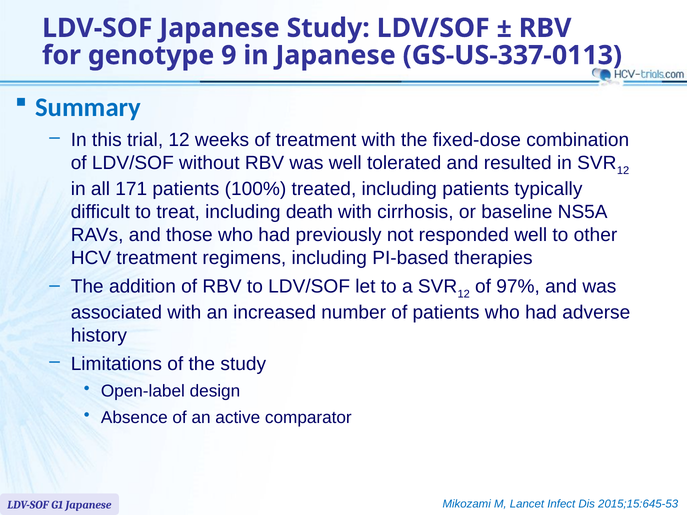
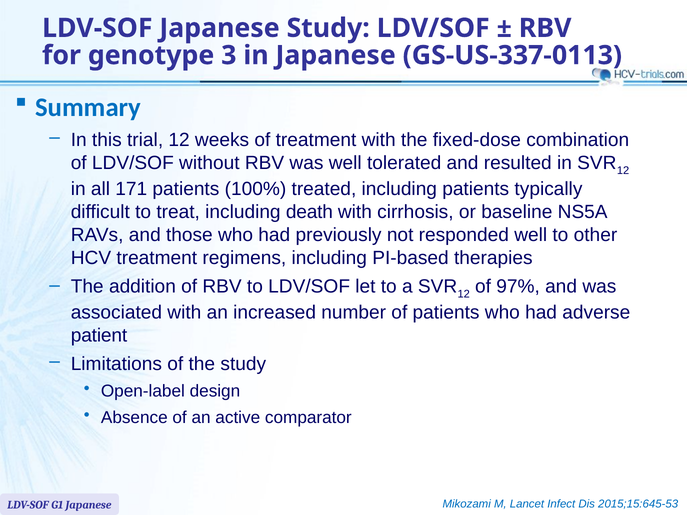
9: 9 -> 3
history: history -> patient
